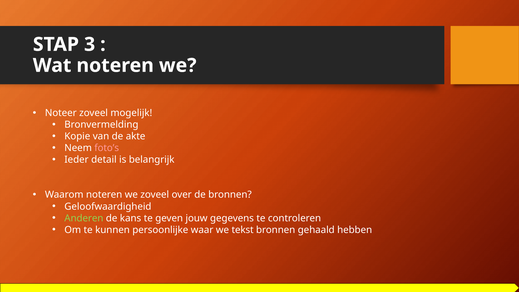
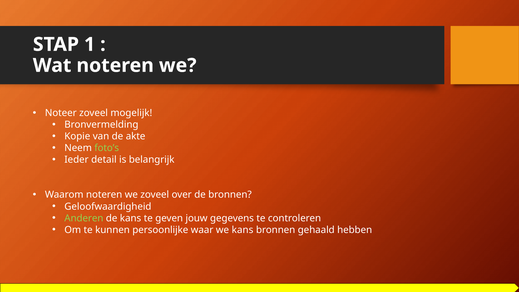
3: 3 -> 1
foto’s colour: pink -> light green
we tekst: tekst -> kans
